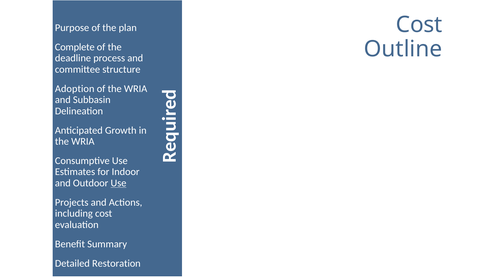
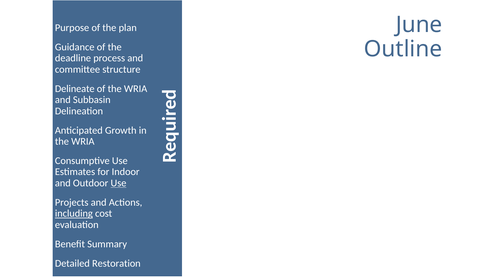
Cost at (419, 25): Cost -> June
Complete: Complete -> Guidance
Adoption: Adoption -> Delineate
including underline: none -> present
